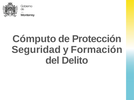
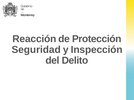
Cómputo: Cómputo -> Reacción
Formación: Formación -> Inspección
